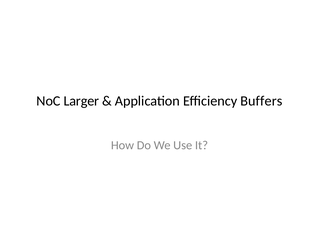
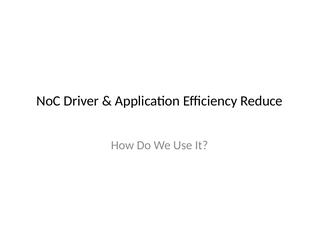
Larger: Larger -> Driver
Buffers: Buffers -> Reduce
